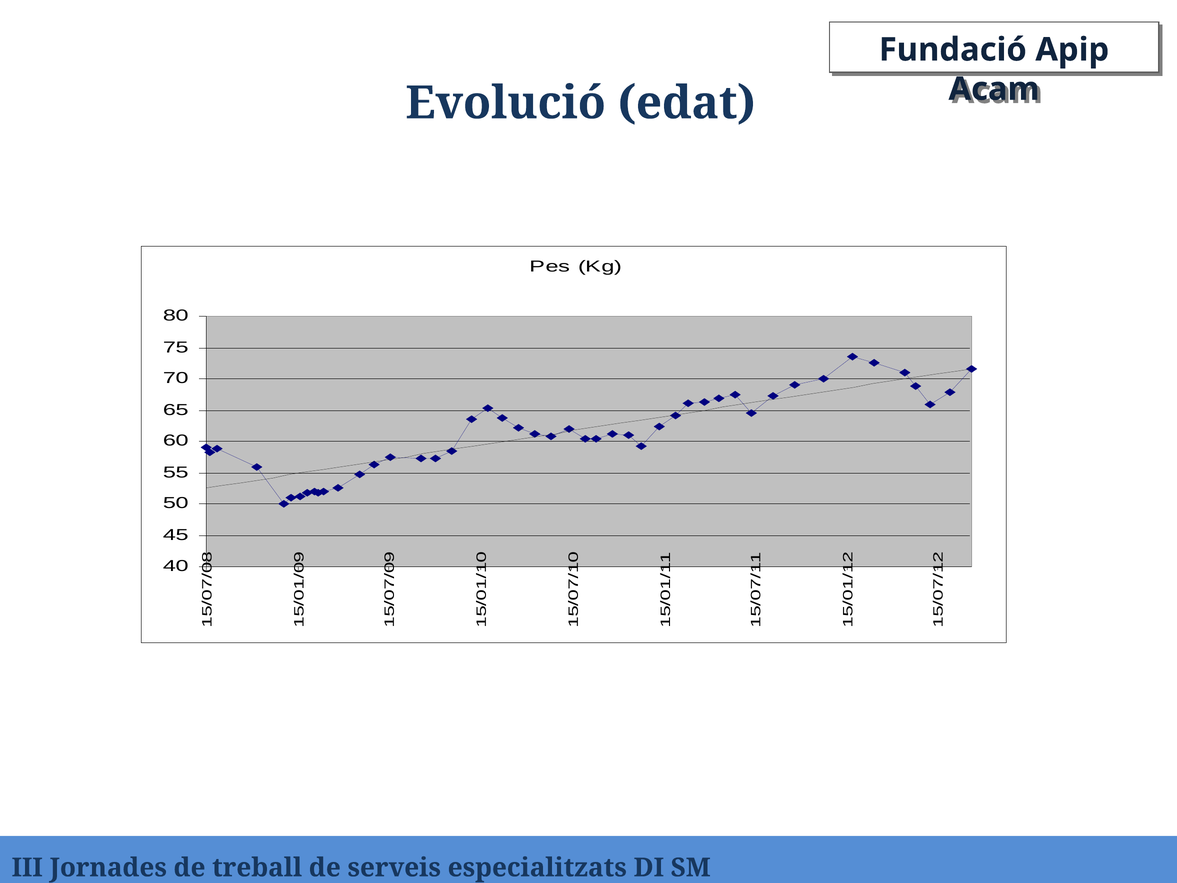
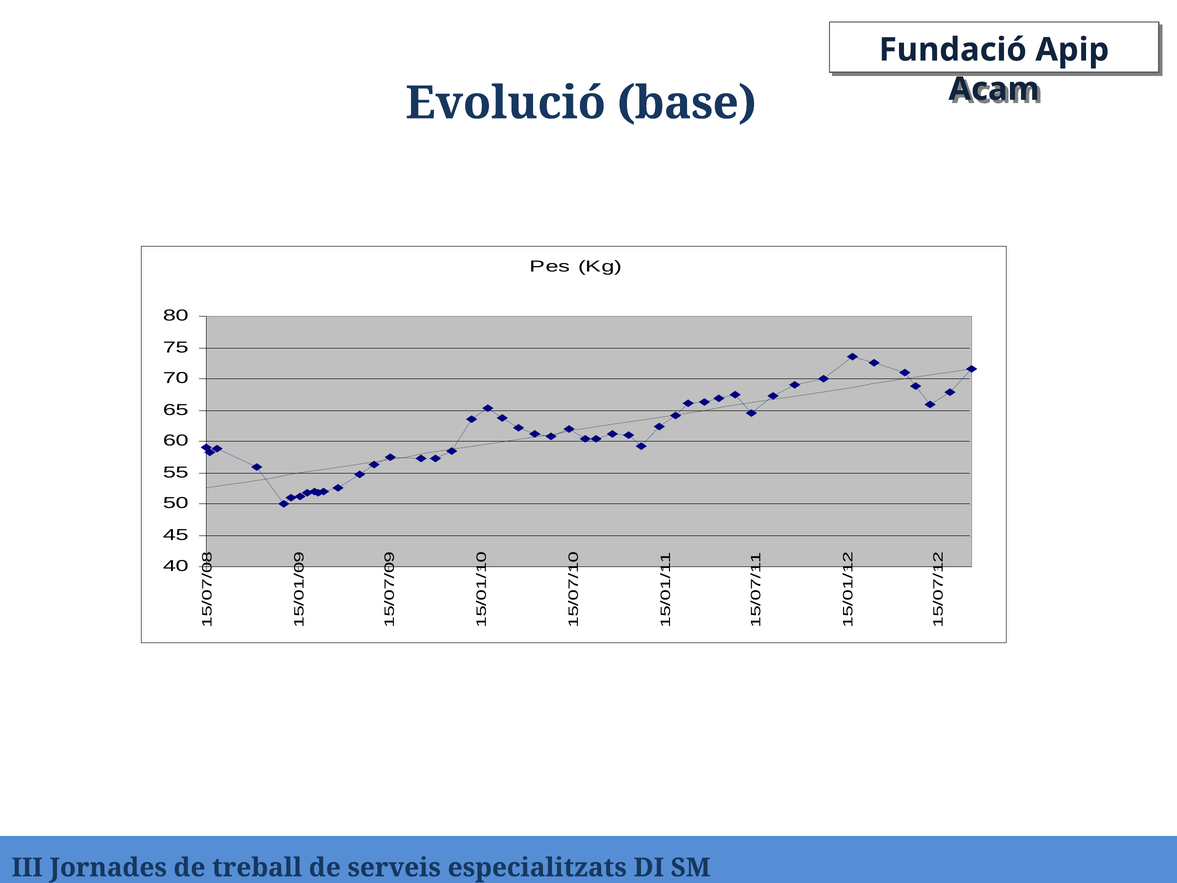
edat: edat -> base
